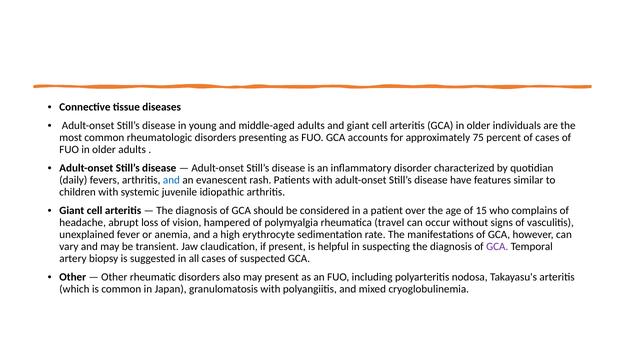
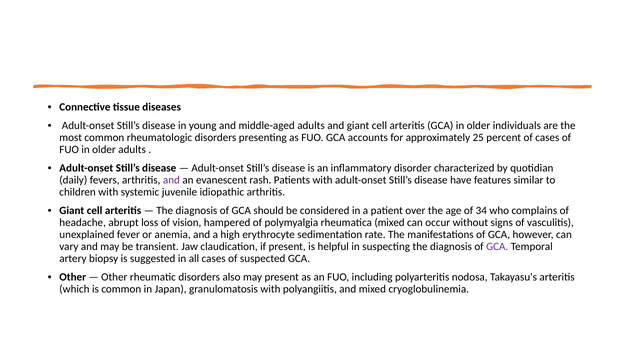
75: 75 -> 25
and at (171, 180) colour: blue -> purple
15: 15 -> 34
rheumatica travel: travel -> mixed
